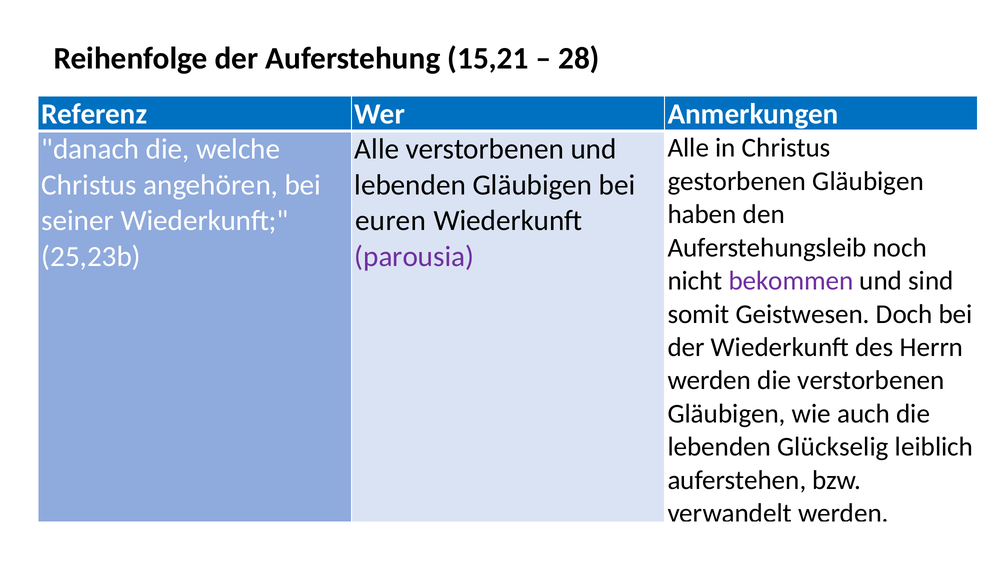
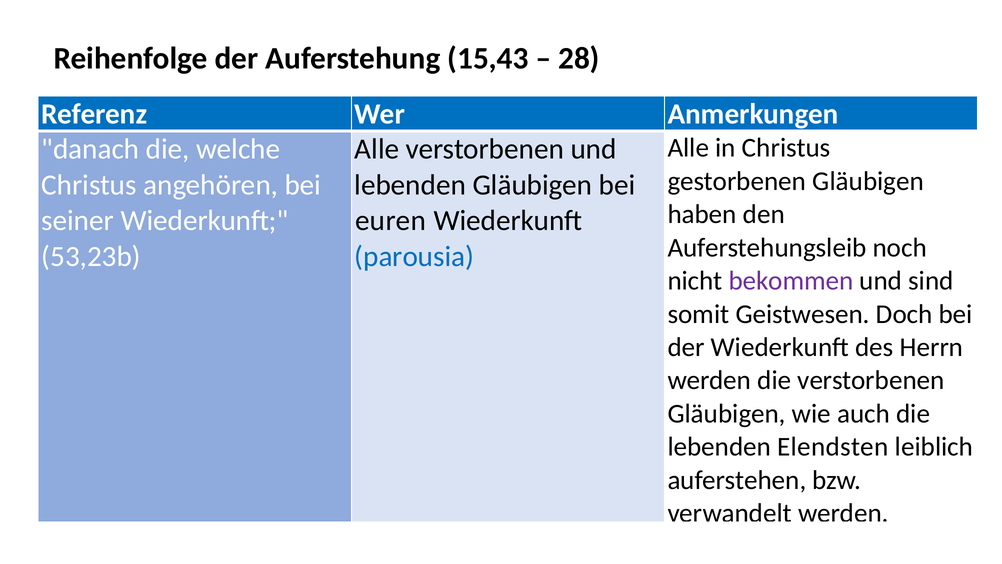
15,21: 15,21 -> 15,43
25,23b: 25,23b -> 53,23b
parousia colour: purple -> blue
Glückselig: Glückselig -> Elendsten
